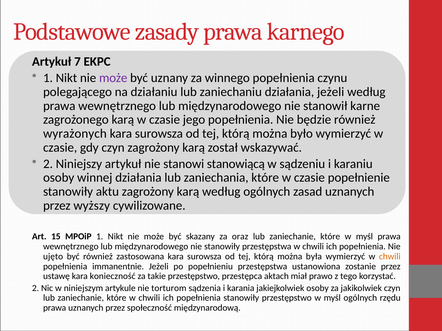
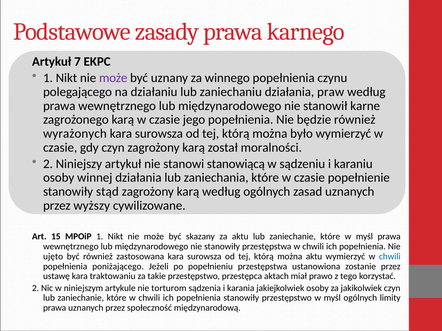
działania jeżeli: jeżeli -> praw
wskazywać: wskazywać -> moralności
aktu: aktu -> stąd
za oraz: oraz -> aktu
można była: była -> aktu
chwili at (390, 257) colour: orange -> blue
immanentnie: immanentnie -> poniżającego
konieczność: konieczność -> traktowaniu
rzędu: rzędu -> limity
